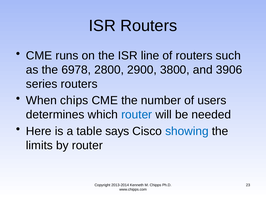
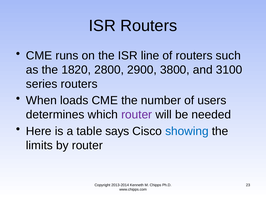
6978: 6978 -> 1820
3906: 3906 -> 3100
chips: chips -> loads
router at (137, 115) colour: blue -> purple
